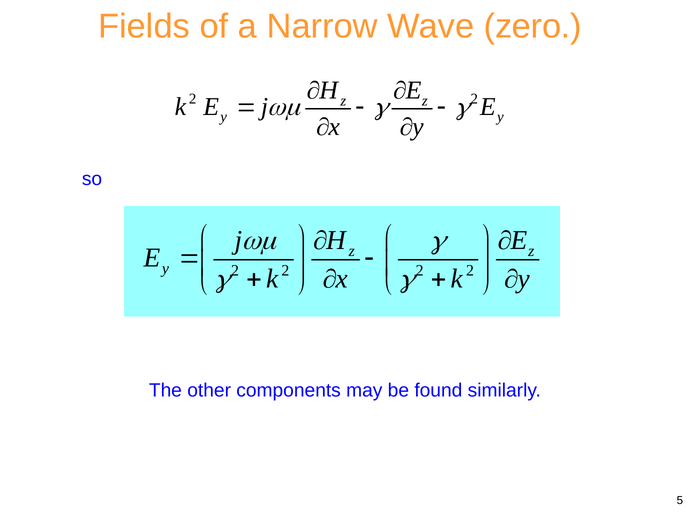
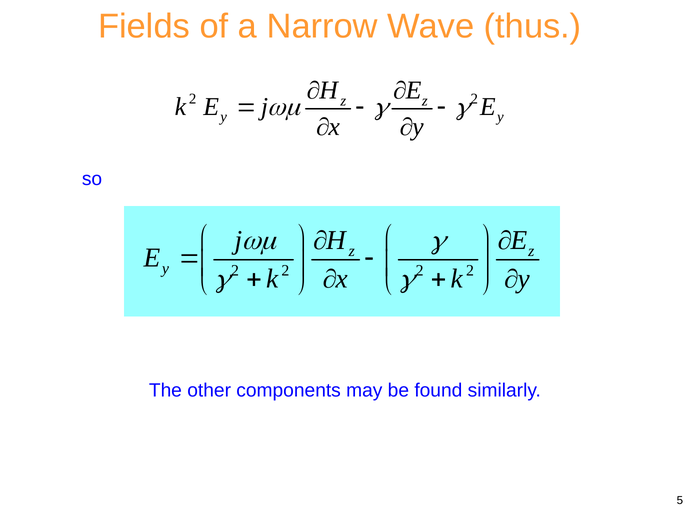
zero: zero -> thus
